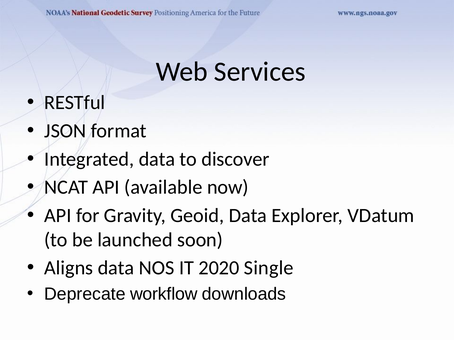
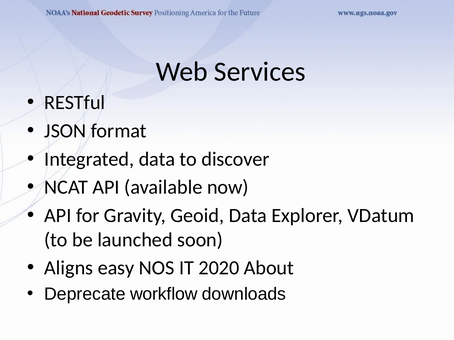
Aligns data: data -> easy
Single: Single -> About
